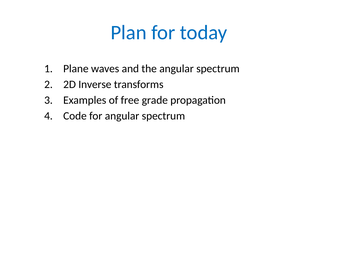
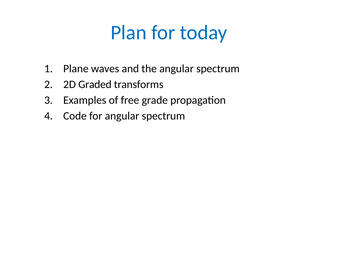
Inverse: Inverse -> Graded
